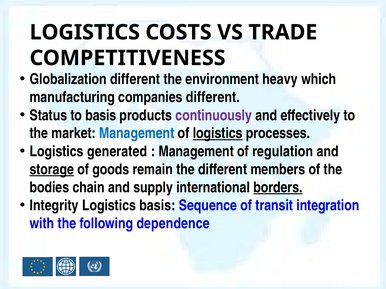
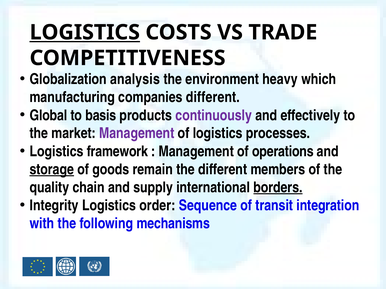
LOGISTICS at (85, 32) underline: none -> present
Globalization different: different -> analysis
Status: Status -> Global
Management at (137, 134) colour: blue -> purple
logistics at (218, 134) underline: present -> none
generated: generated -> framework
regulation: regulation -> operations
bodies: bodies -> quality
Logistics basis: basis -> order
dependence: dependence -> mechanisms
